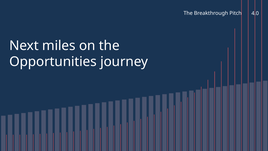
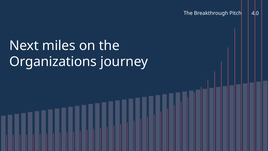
Opportunities: Opportunities -> Organizations
